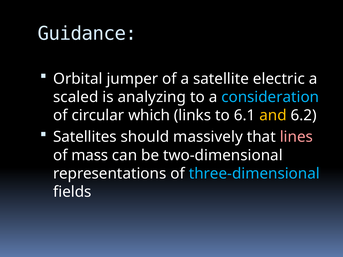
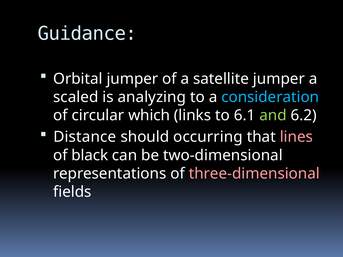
satellite electric: electric -> jumper
and colour: yellow -> light green
Satellites: Satellites -> Distance
massively: massively -> occurring
mass: mass -> black
three-dimensional colour: light blue -> pink
